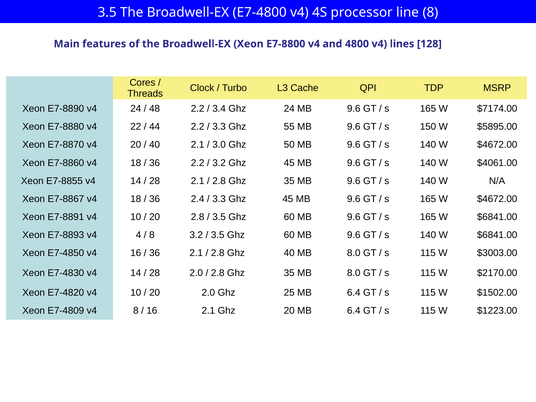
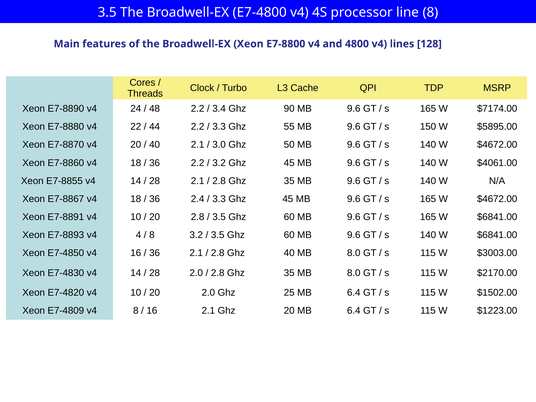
Ghz 24: 24 -> 90
